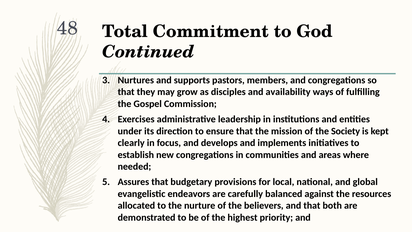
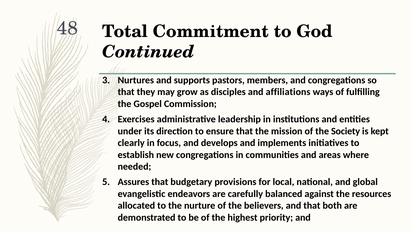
availability: availability -> affiliations
